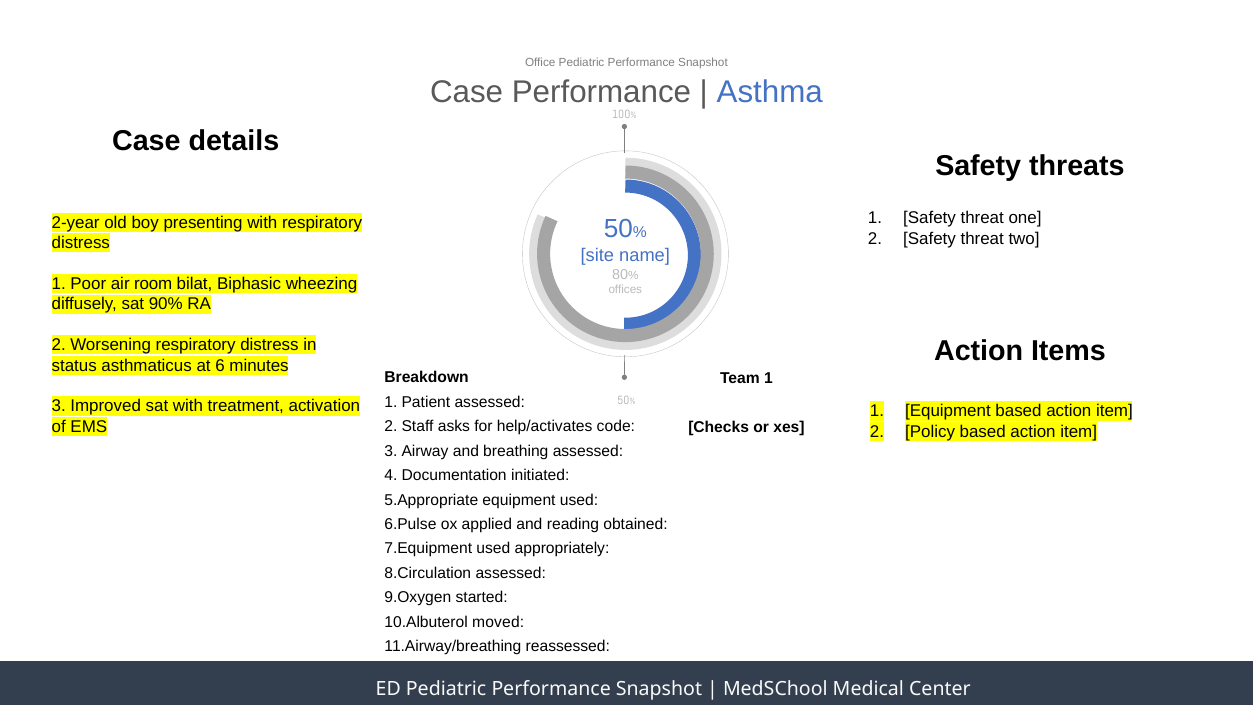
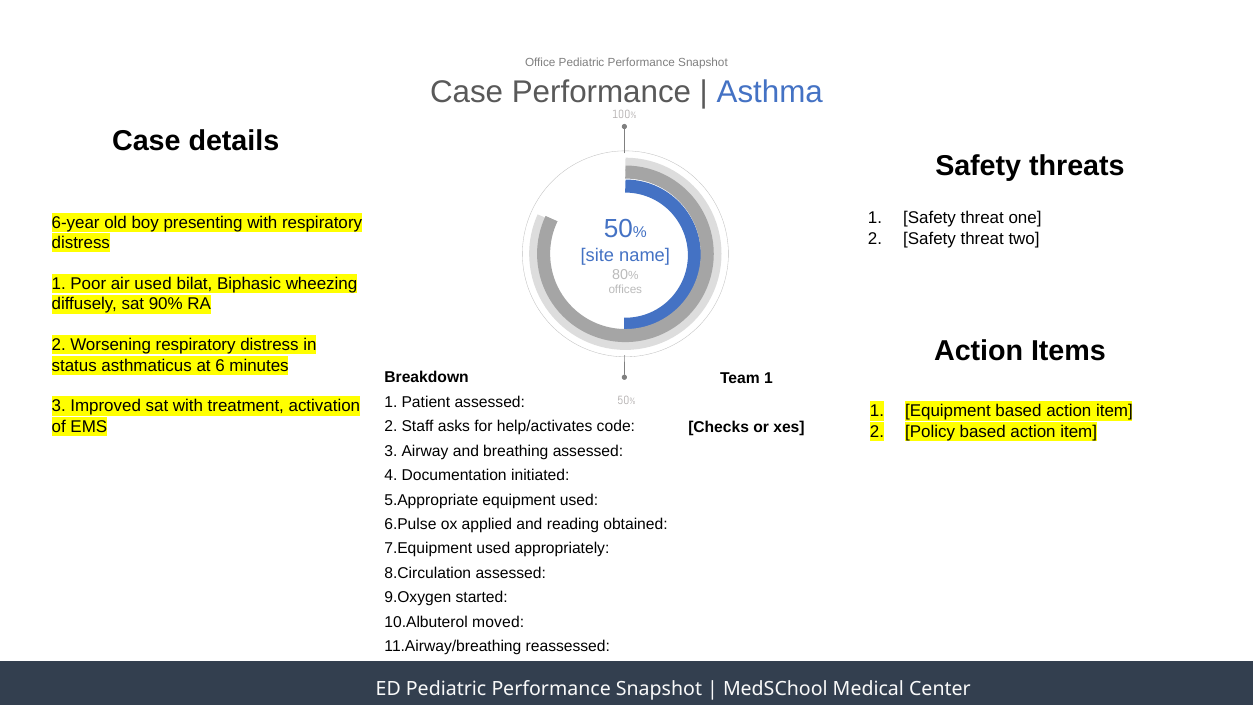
2-year: 2-year -> 6-year
air room: room -> used
